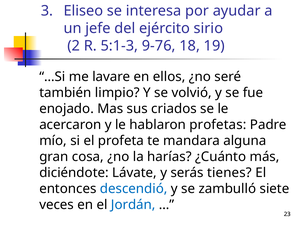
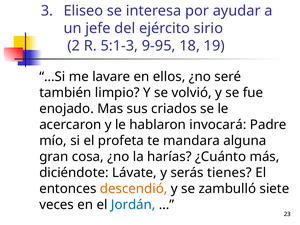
9-76: 9-76 -> 9-95
profetas: profetas -> invocará
descendió colour: blue -> orange
